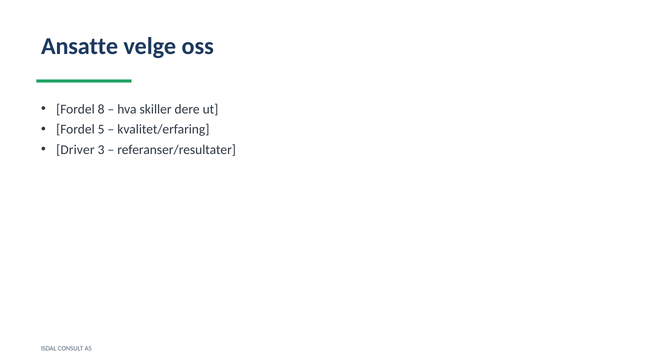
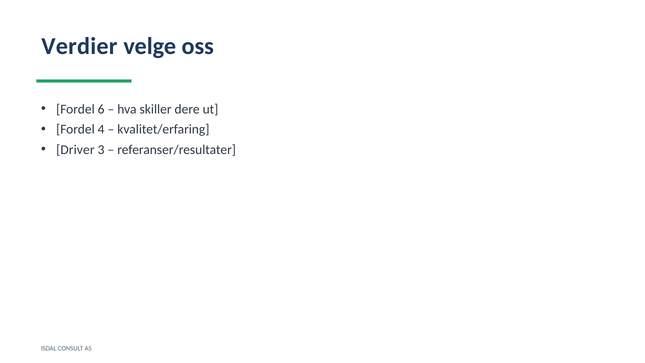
Ansatte: Ansatte -> Verdier
8: 8 -> 6
5: 5 -> 4
